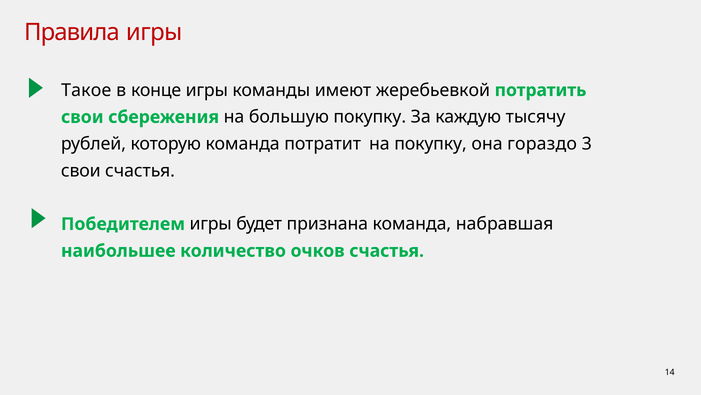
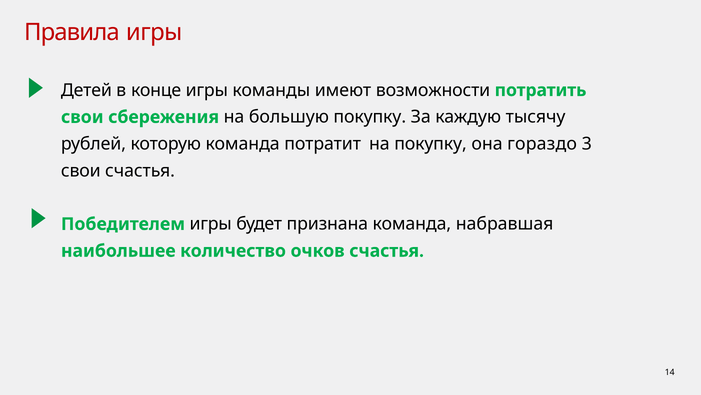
Такое: Такое -> Детей
жеребьевкой: жеребьевкой -> возможности
